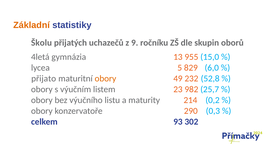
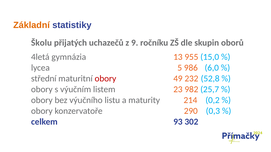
829: 829 -> 986
přijato: přijato -> střední
obory at (105, 79) colour: orange -> red
